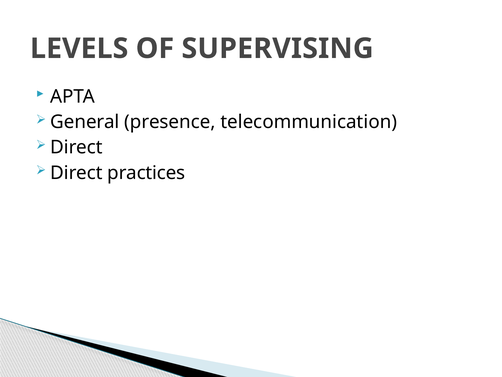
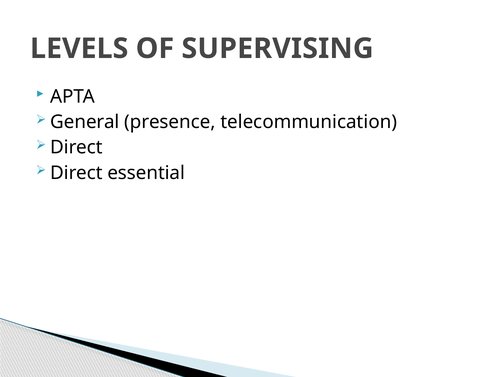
practices: practices -> essential
